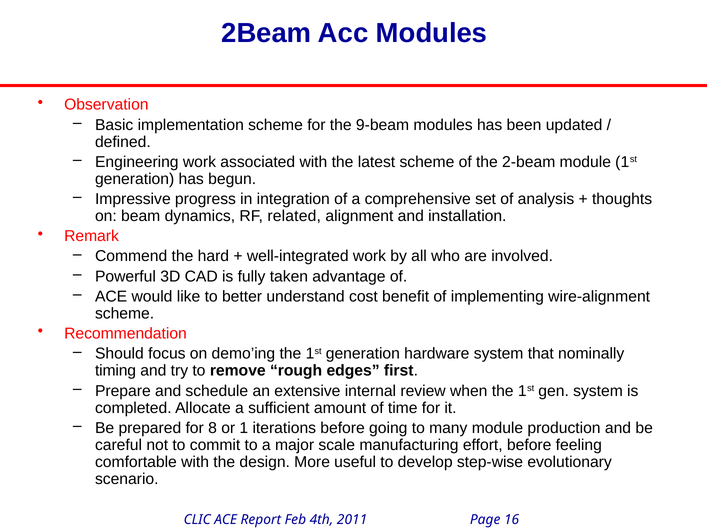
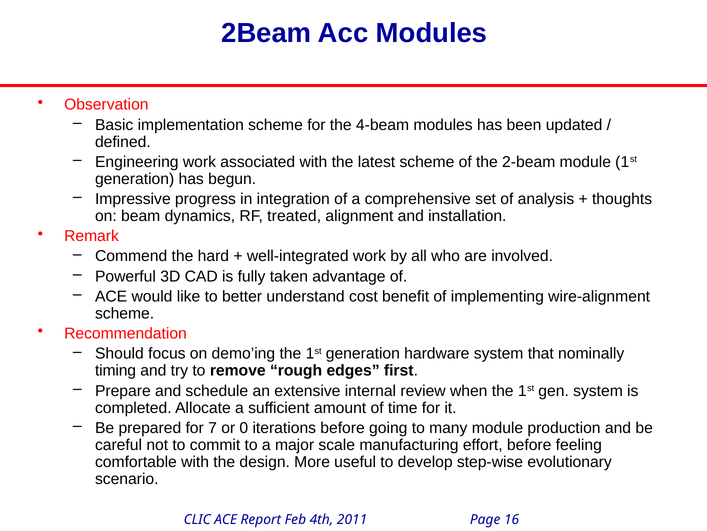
9-beam: 9-beam -> 4-beam
related: related -> treated
8: 8 -> 7
1: 1 -> 0
